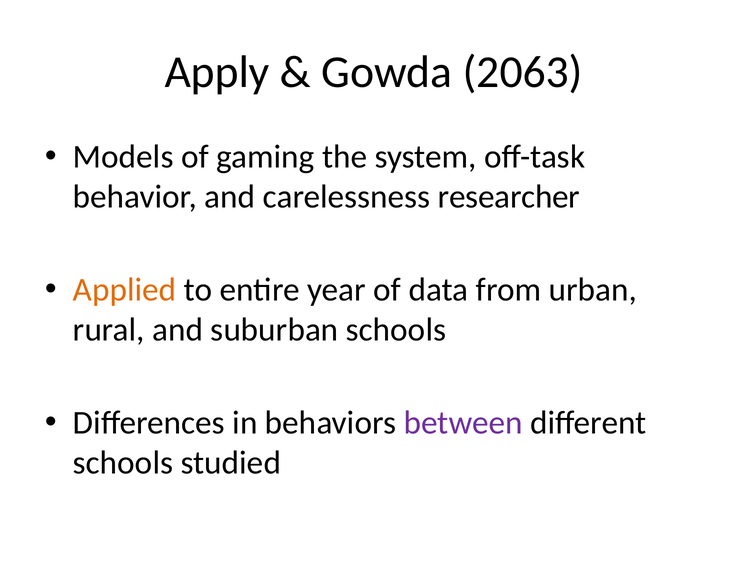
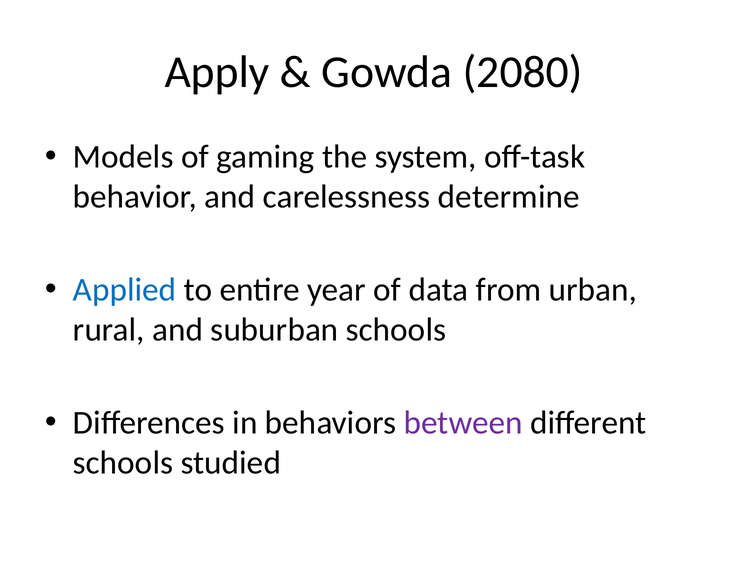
2063: 2063 -> 2080
researcher: researcher -> determine
Applied colour: orange -> blue
